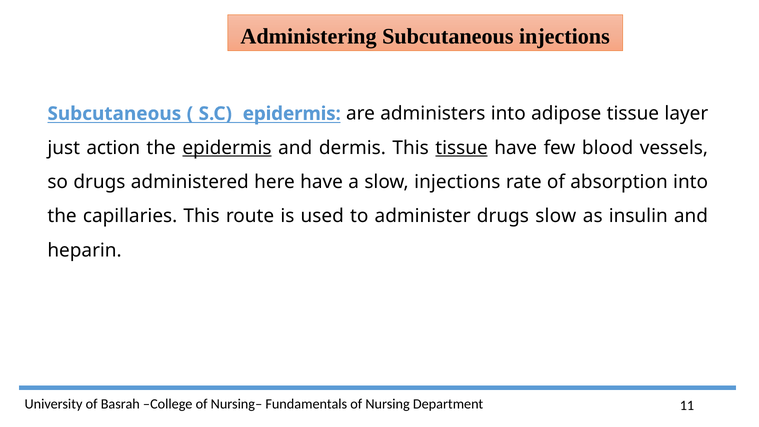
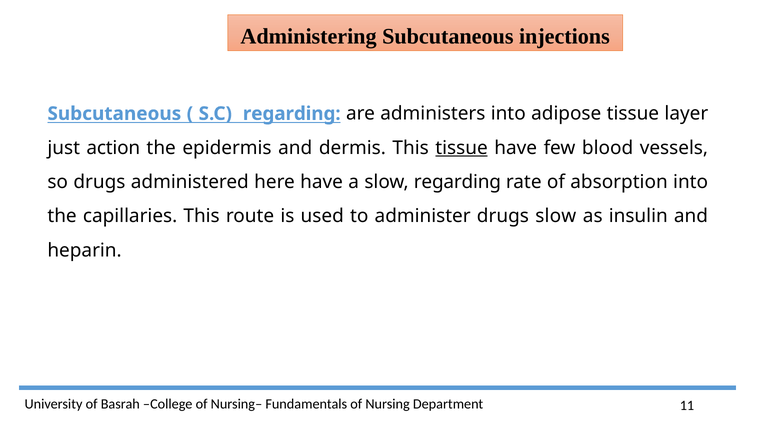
S.C epidermis: epidermis -> regarding
epidermis at (227, 148) underline: present -> none
slow injections: injections -> regarding
